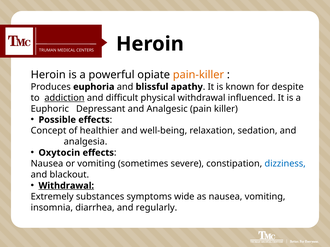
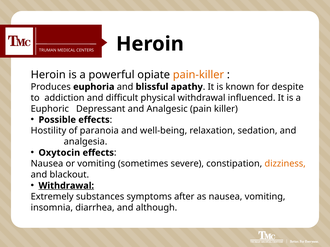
addiction underline: present -> none
Concept: Concept -> Hostility
healthier: healthier -> paranoia
dizziness colour: blue -> orange
wide: wide -> after
regularly: regularly -> although
